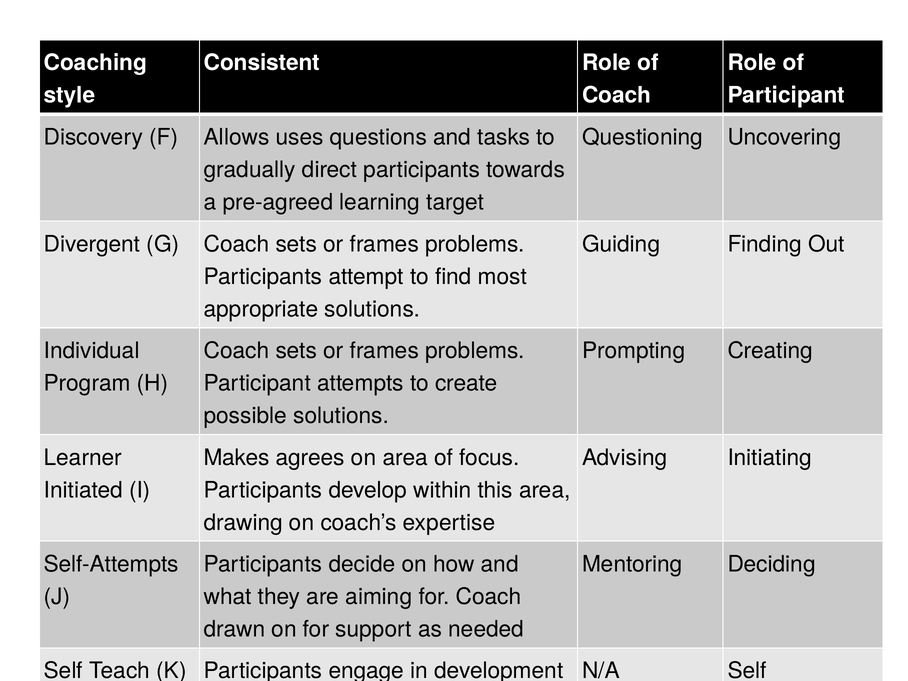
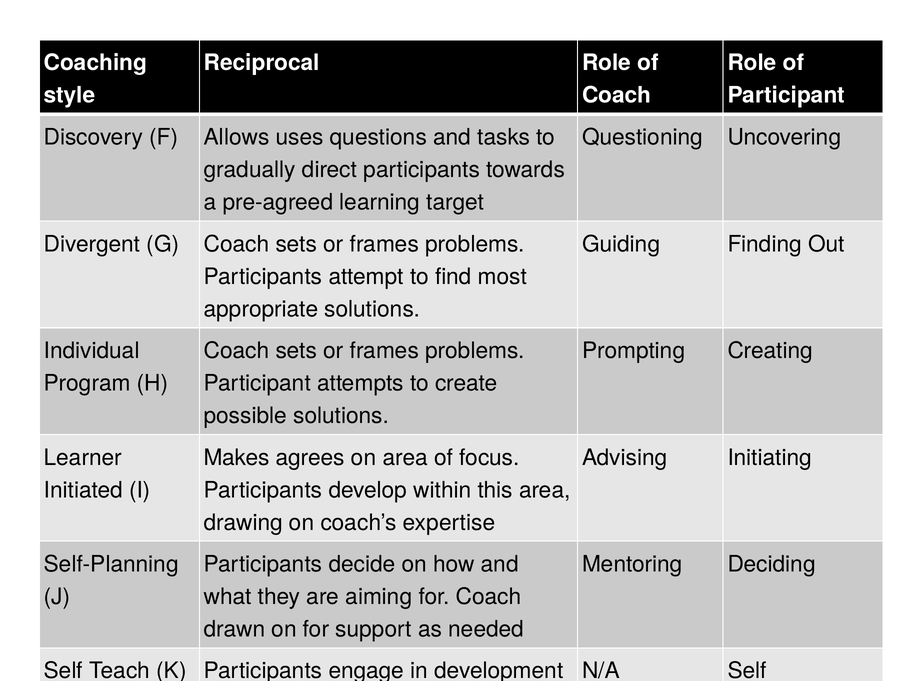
Consistent: Consistent -> Reciprocal
Self-Attempts: Self-Attempts -> Self-Planning
